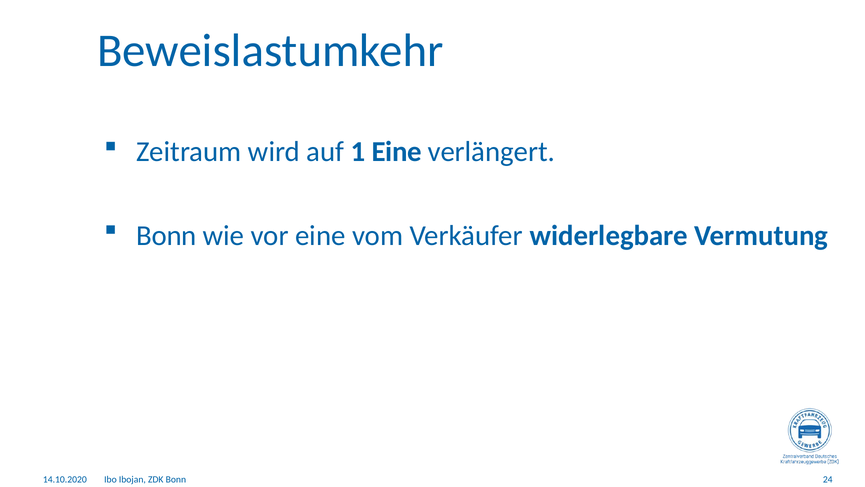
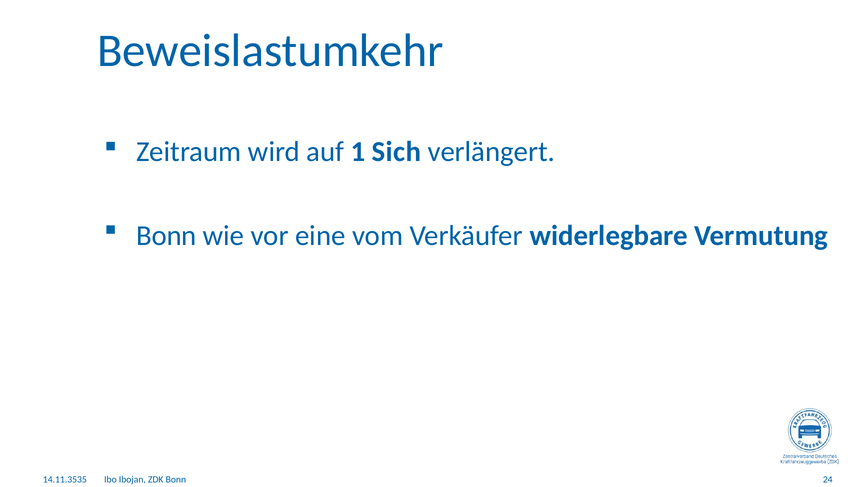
1 Eine: Eine -> Sich
14.10.2020: 14.10.2020 -> 14.11.3535
